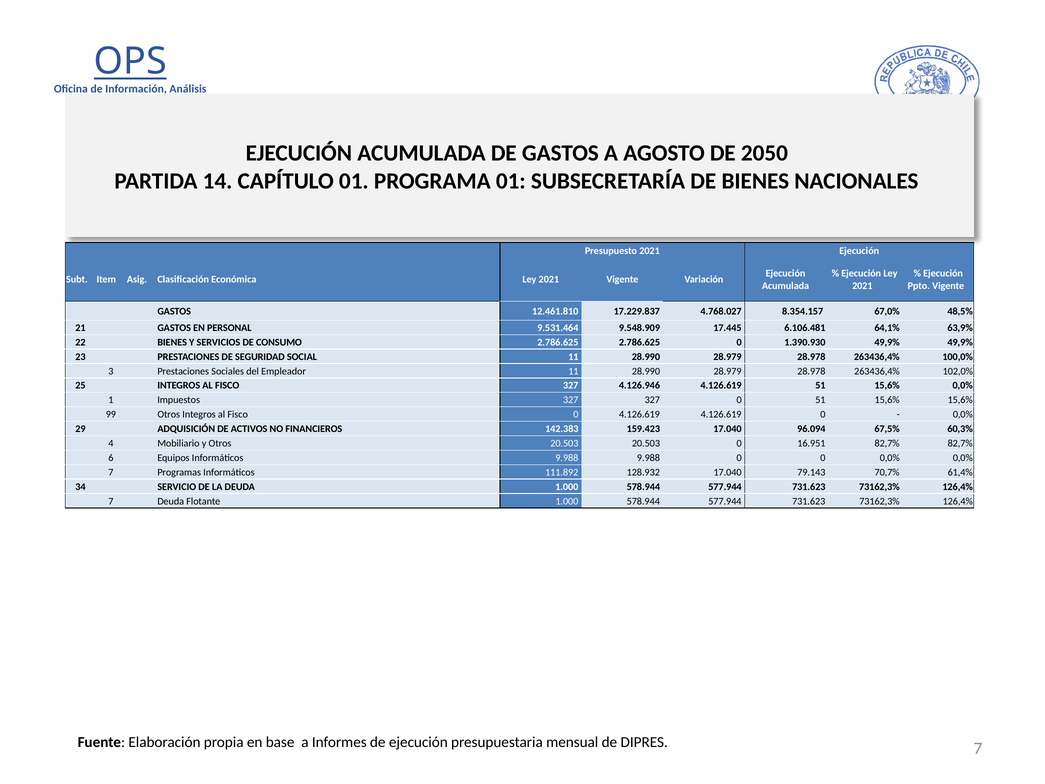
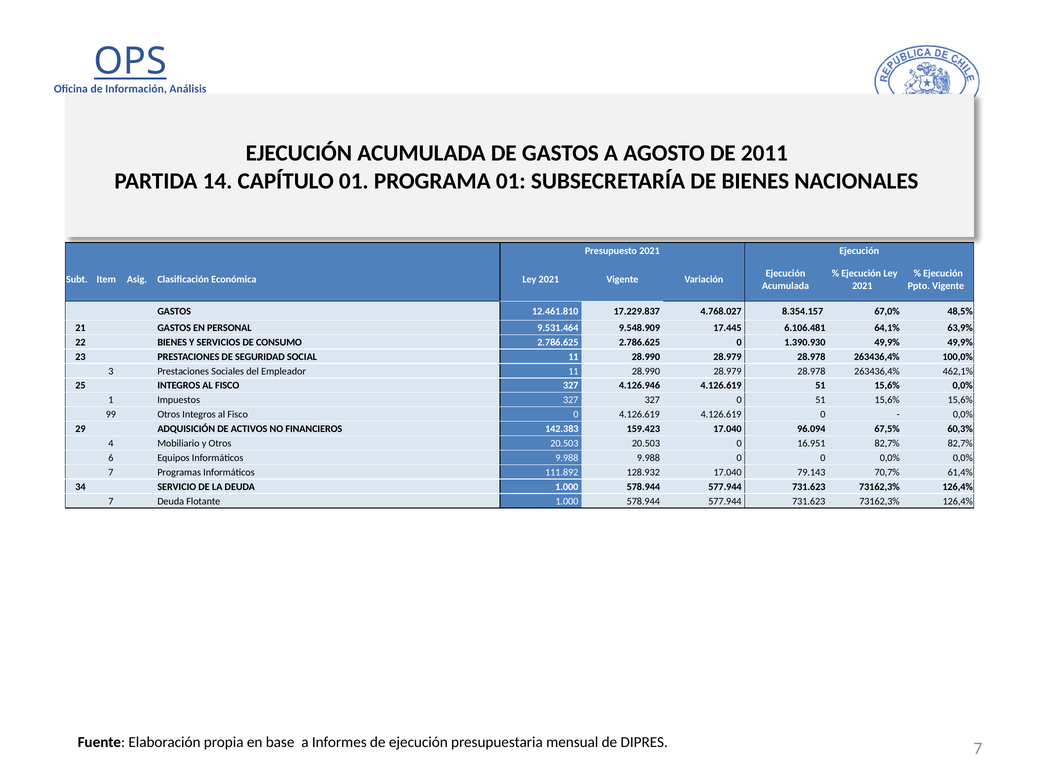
2050: 2050 -> 2011
102,0%: 102,0% -> 462,1%
